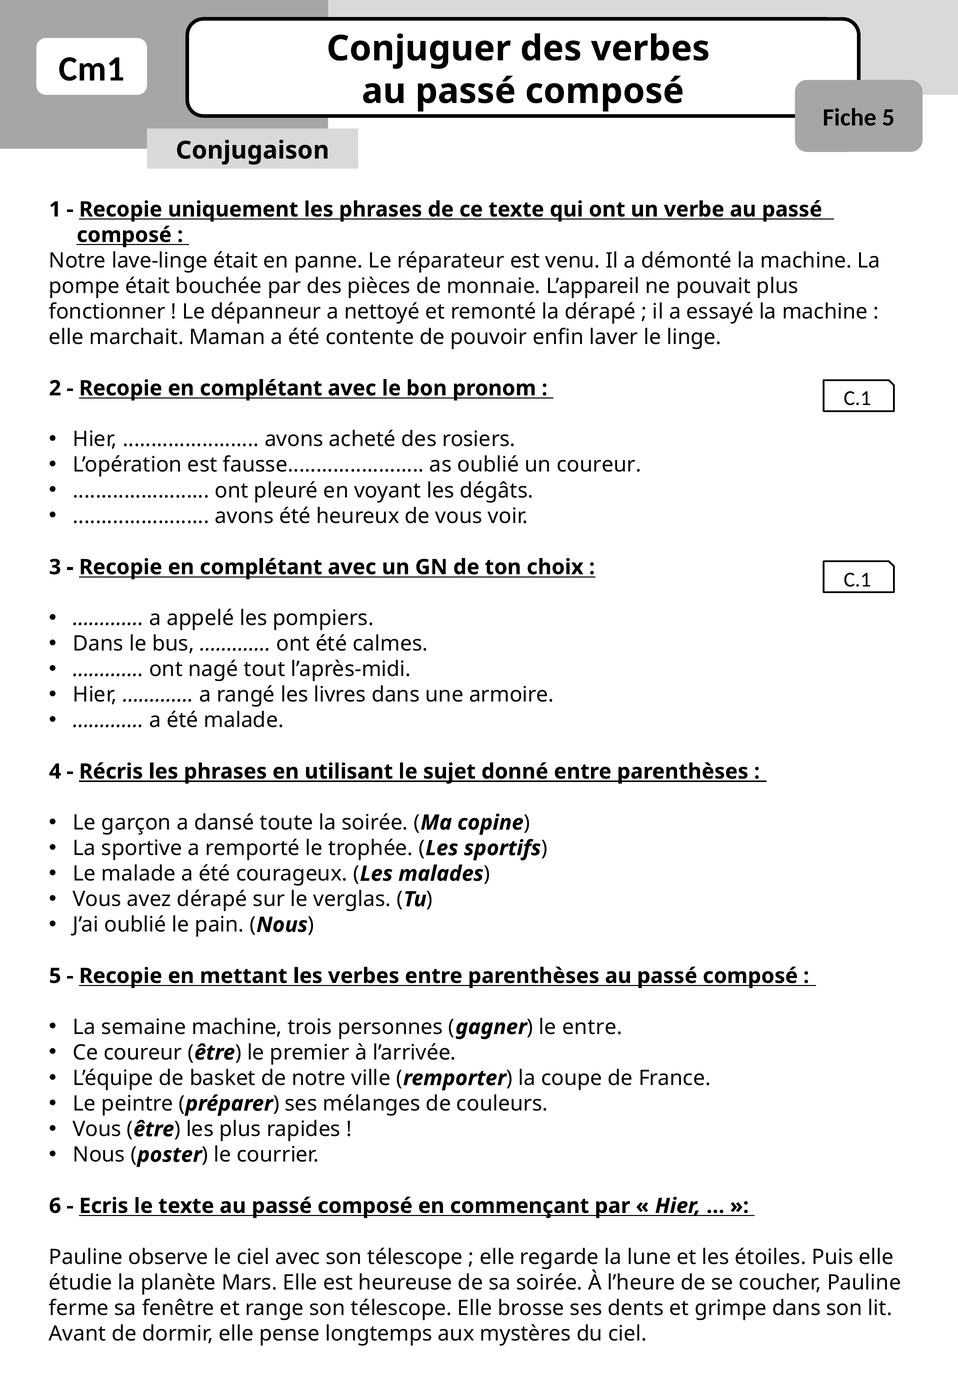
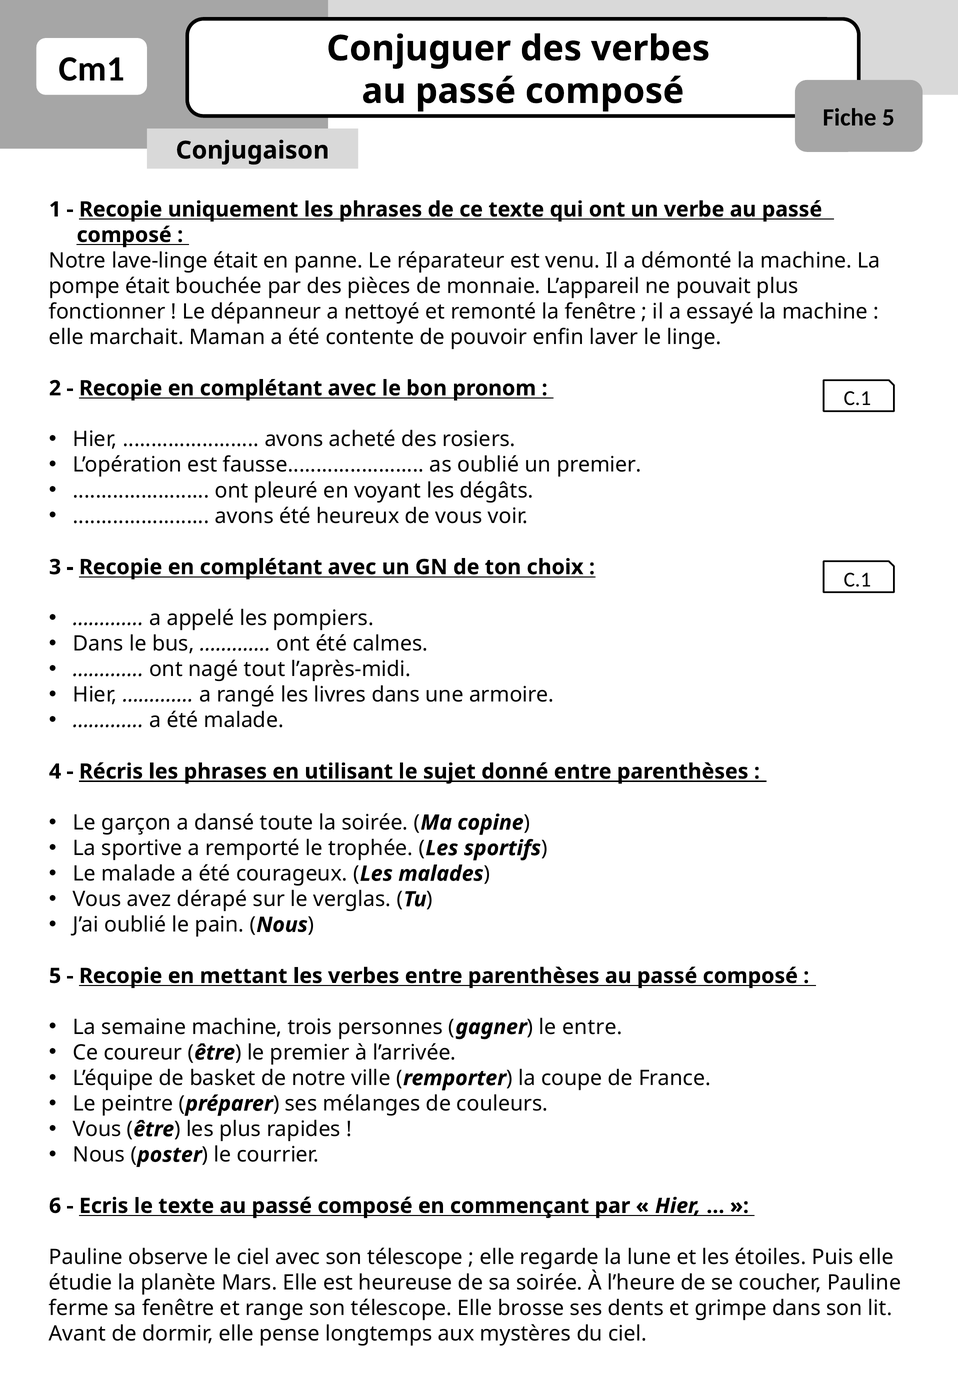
la dérapé: dérapé -> fenêtre
un coureur: coureur -> premier
